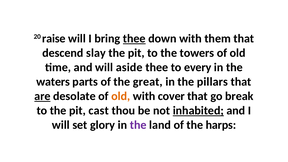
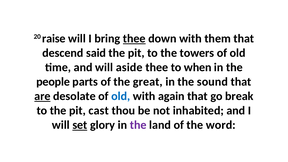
slay: slay -> said
every: every -> when
waters: waters -> people
pillars: pillars -> sound
old at (121, 96) colour: orange -> blue
cover: cover -> again
inhabited underline: present -> none
set underline: none -> present
harps: harps -> word
